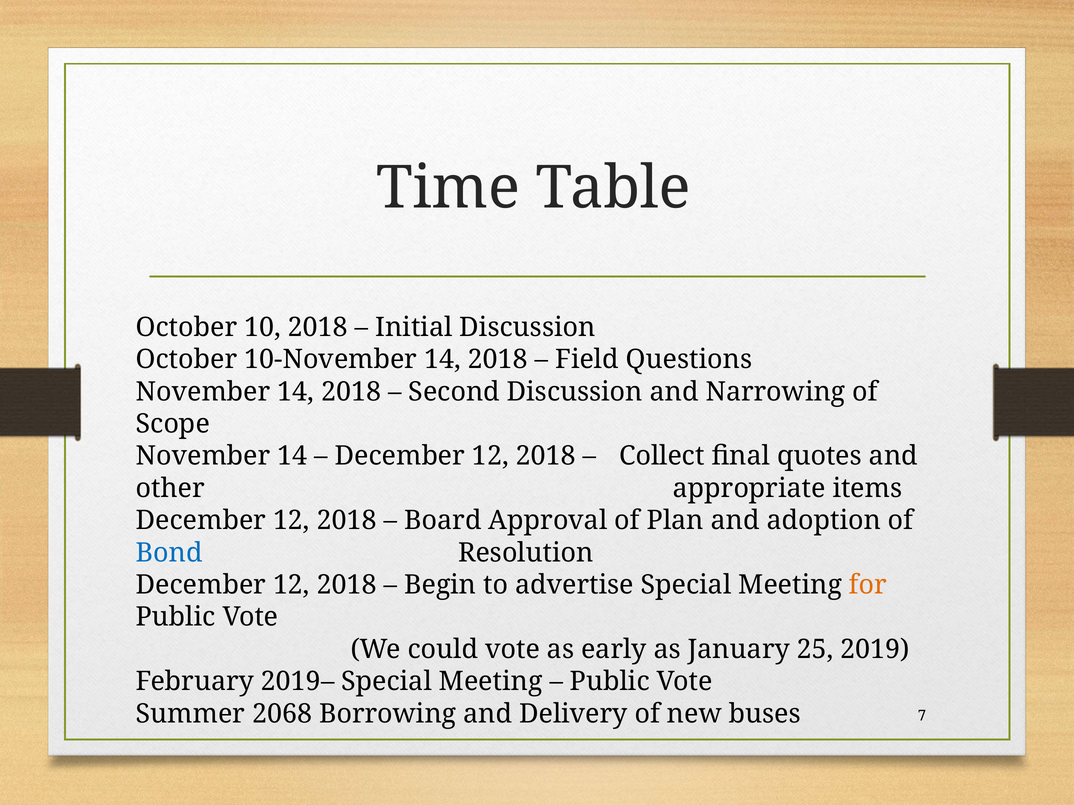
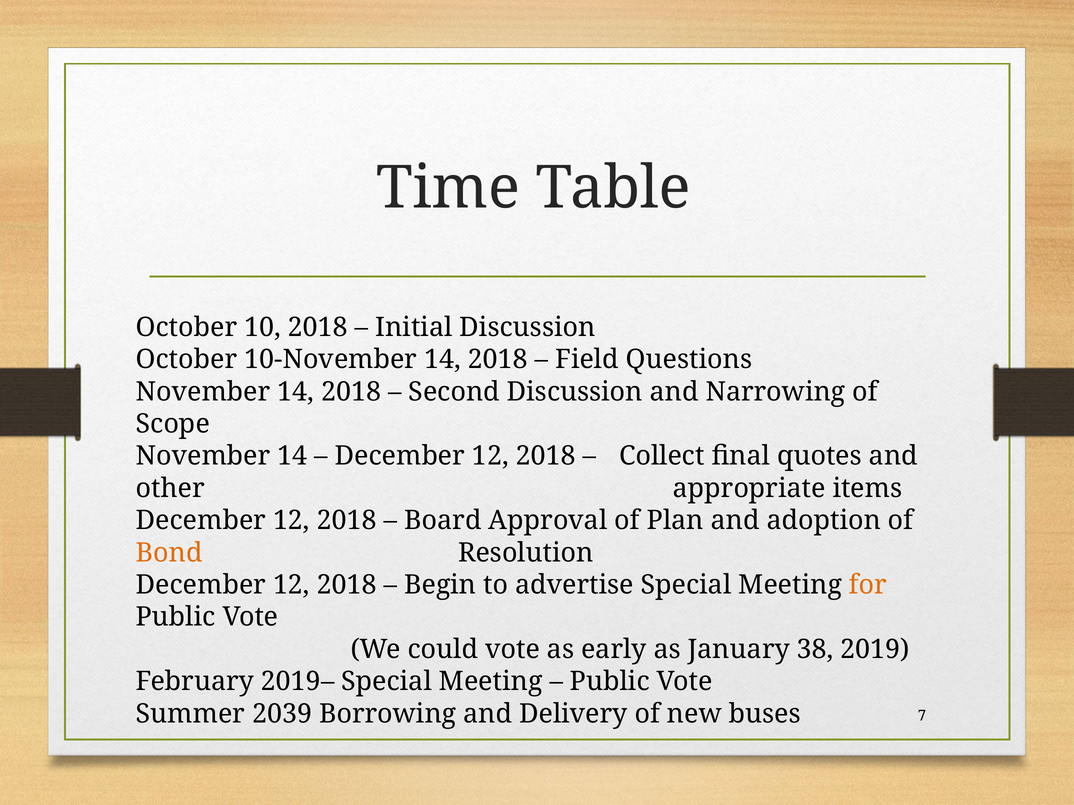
Bond colour: blue -> orange
25: 25 -> 38
2068: 2068 -> 2039
